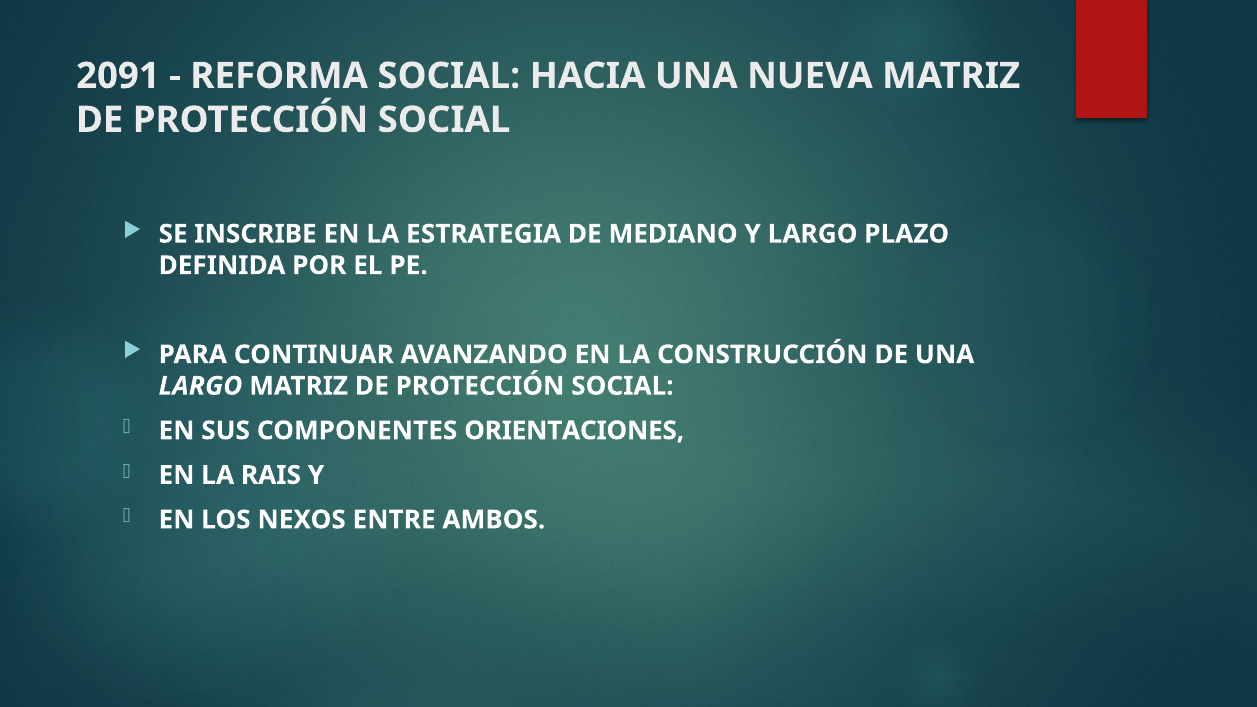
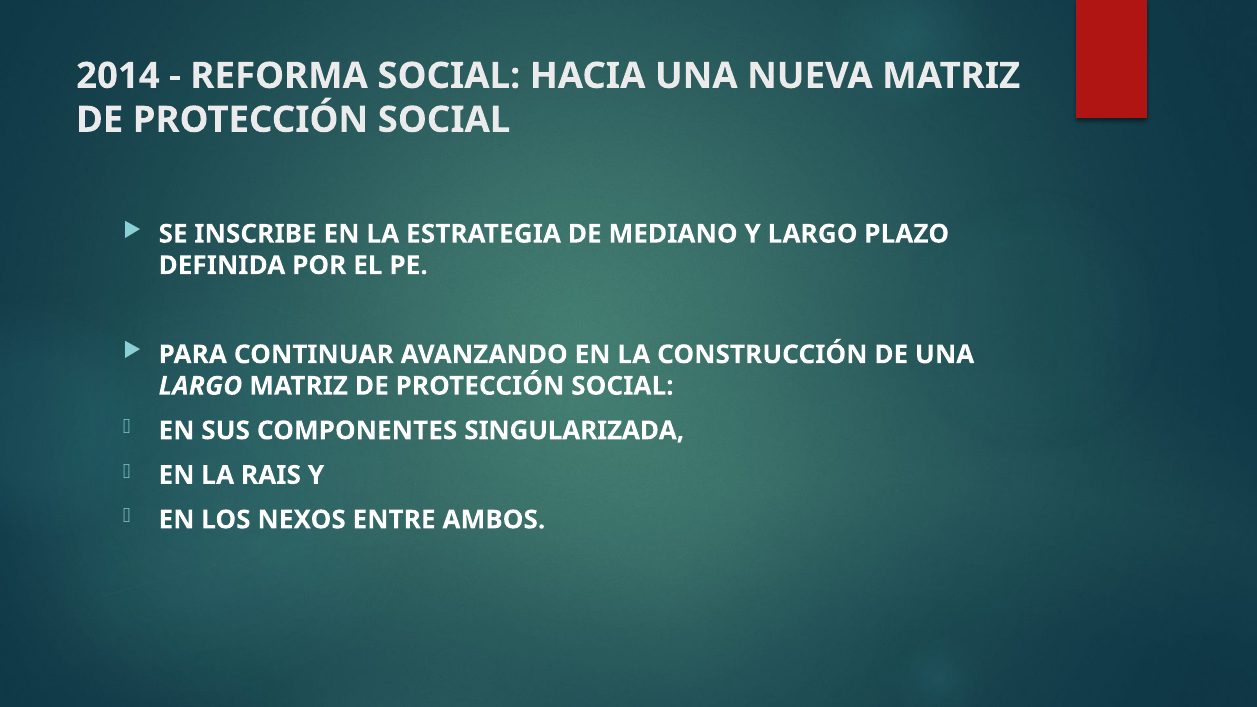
2091: 2091 -> 2014
ORIENTACIONES: ORIENTACIONES -> SINGULARIZADA
